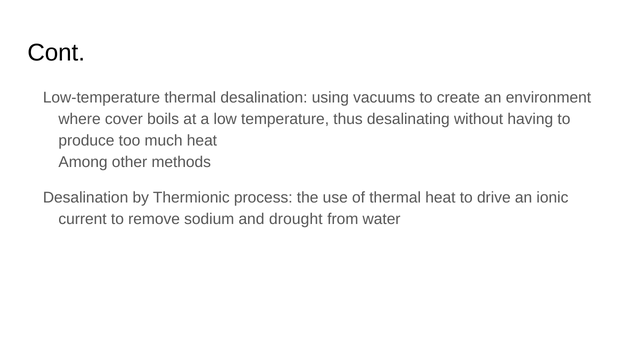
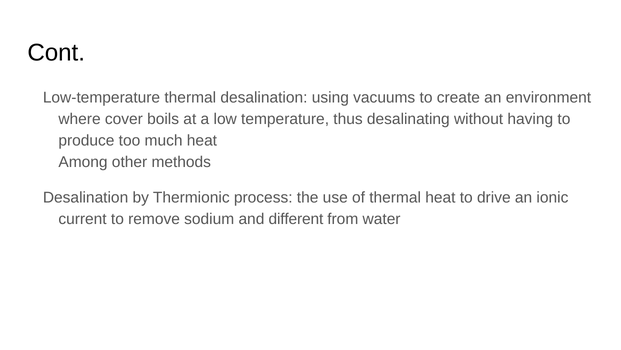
drought: drought -> different
